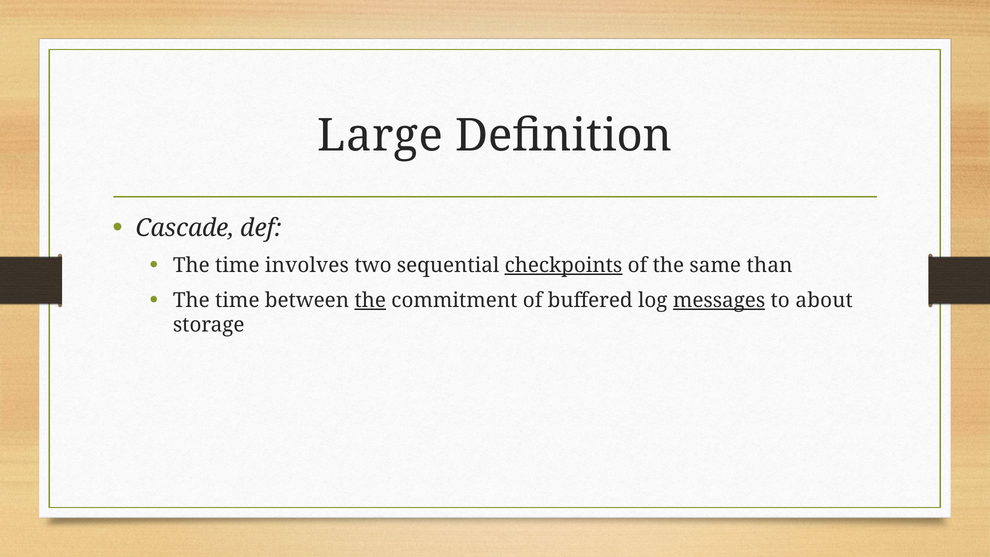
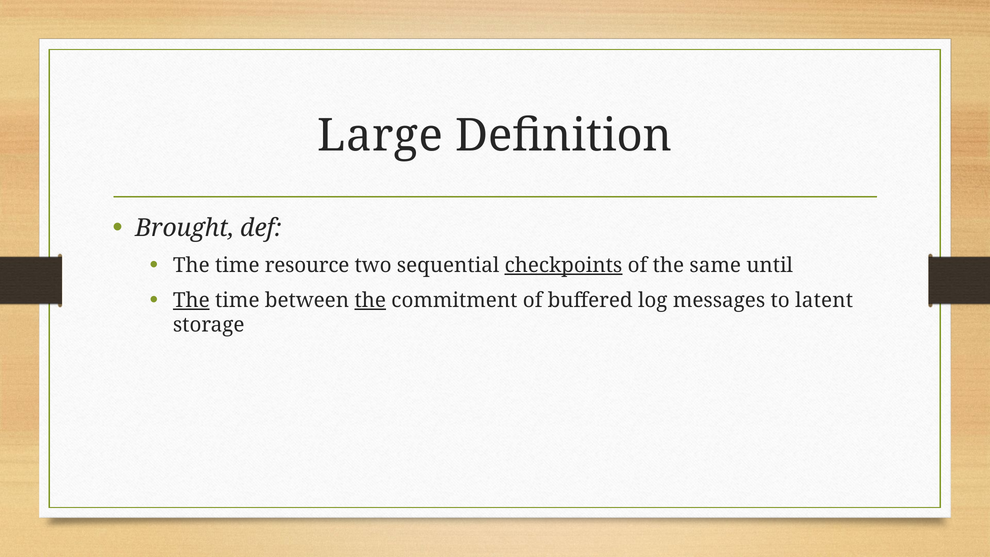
Cascade: Cascade -> Brought
involves: involves -> resource
than: than -> until
The at (191, 300) underline: none -> present
messages underline: present -> none
about: about -> latent
